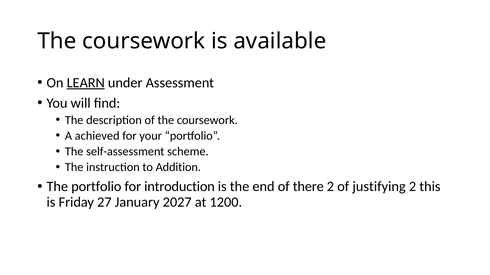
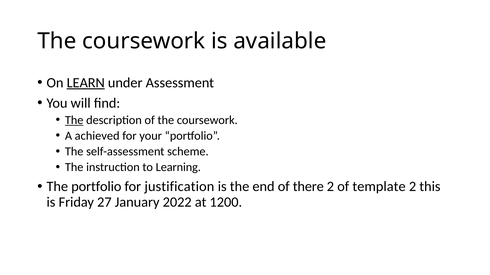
The at (74, 120) underline: none -> present
Addition: Addition -> Learning
introduction: introduction -> justification
justifying: justifying -> template
2027: 2027 -> 2022
